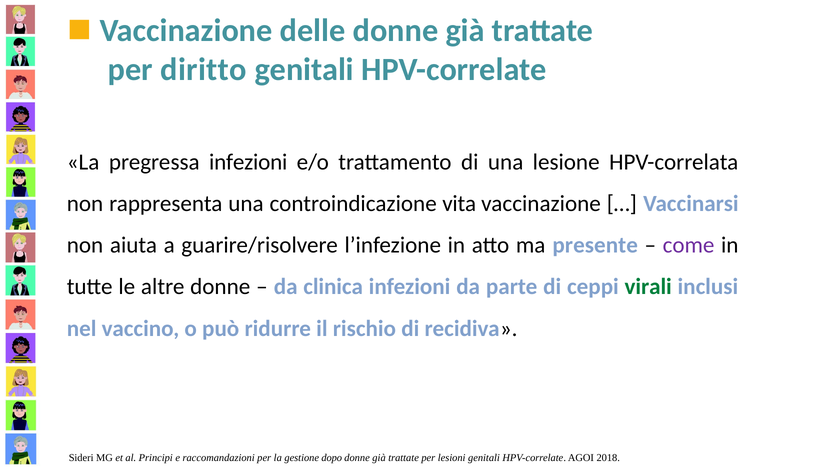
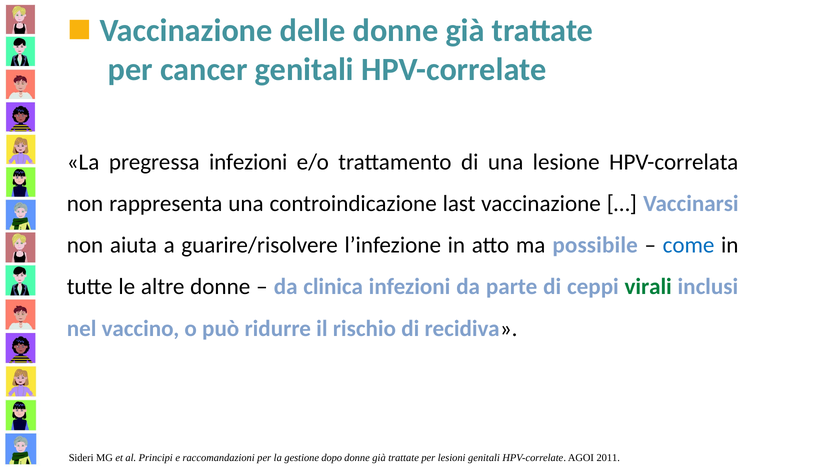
diritto: diritto -> cancer
vita: vita -> last
presente: presente -> possibile
come colour: purple -> blue
2018: 2018 -> 2011
